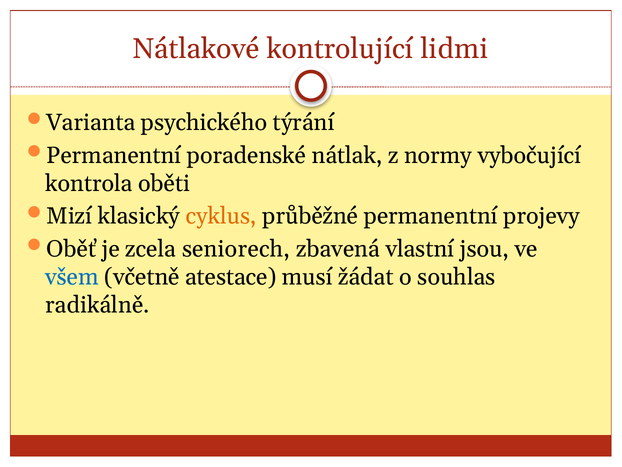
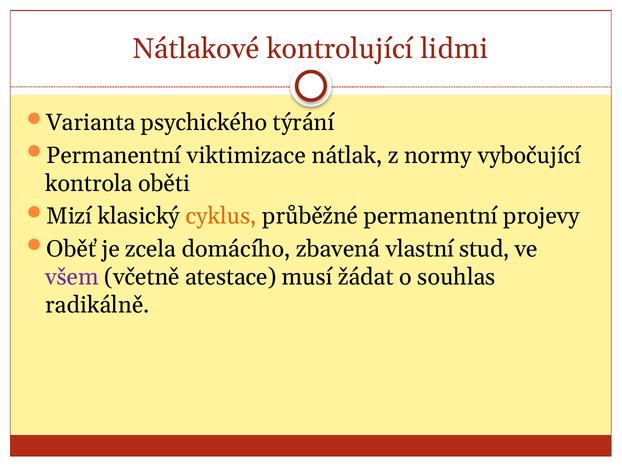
poradenské: poradenské -> viktimizace
seniorech: seniorech -> domácího
jsou: jsou -> stud
všem colour: blue -> purple
